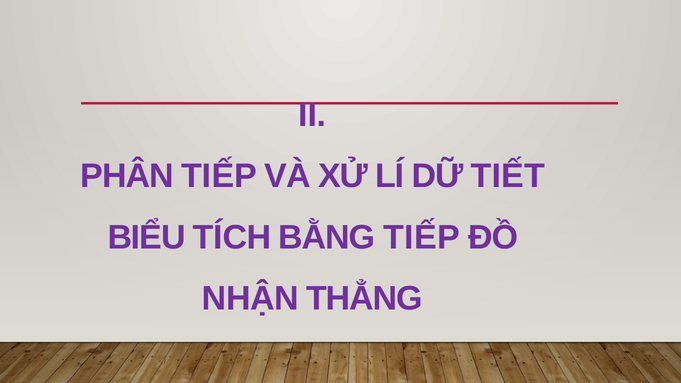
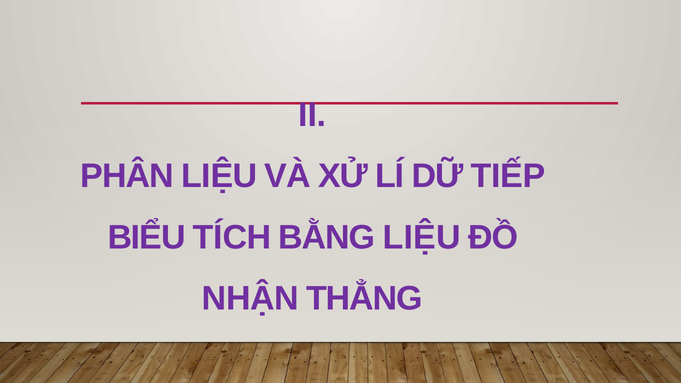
PHÂN TIẾP: TIẾP -> LIỆU
TIẾT: TIẾT -> TIẾP
BẰNG TIẾP: TIẾP -> LIỆU
